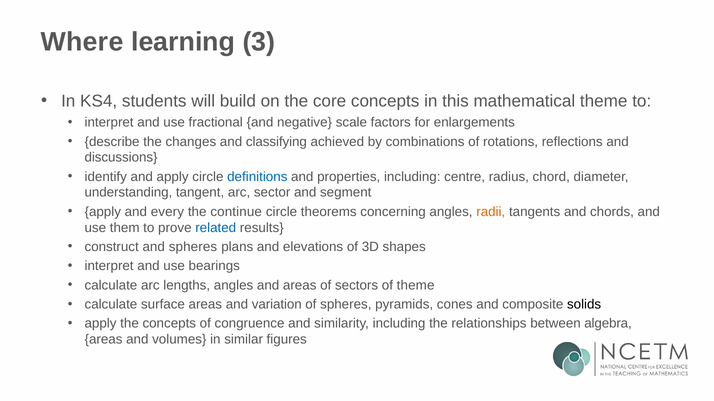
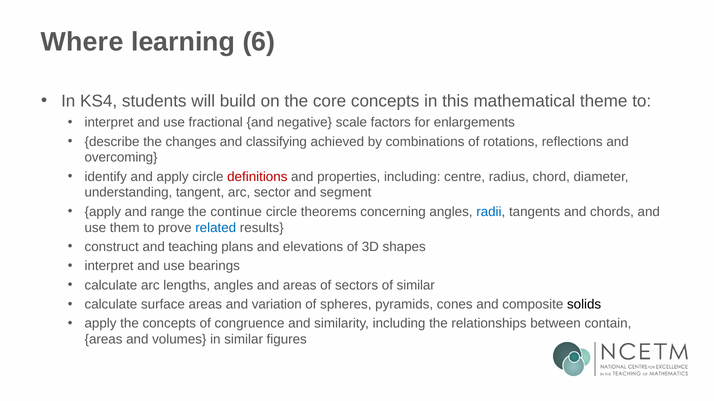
3: 3 -> 6
discussions: discussions -> overcoming
definitions colour: blue -> red
every: every -> range
radii colour: orange -> blue
and spheres: spheres -> teaching
of theme: theme -> similar
algebra: algebra -> contain
